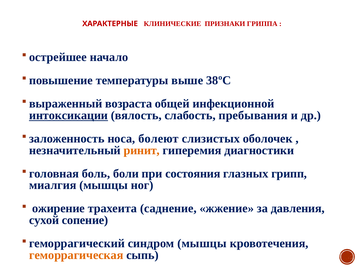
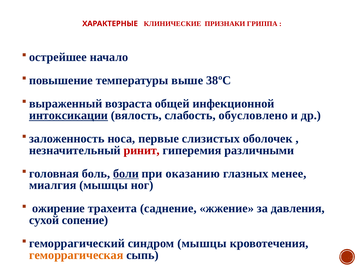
пребывания: пребывания -> обусловлено
болеют: болеют -> первые
ринит colour: orange -> red
диагностики: диагностики -> различными
боли underline: none -> present
состояния: состояния -> оказанию
грипп: грипп -> менее
